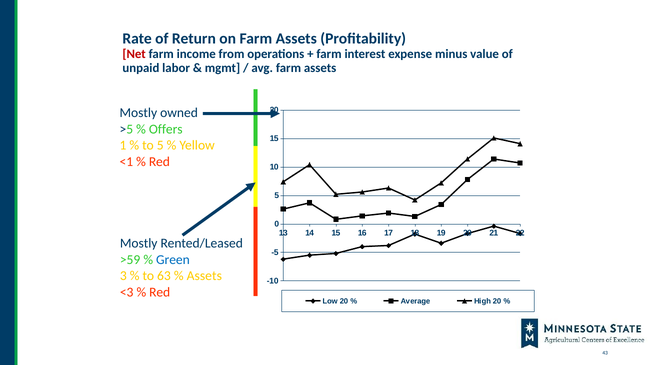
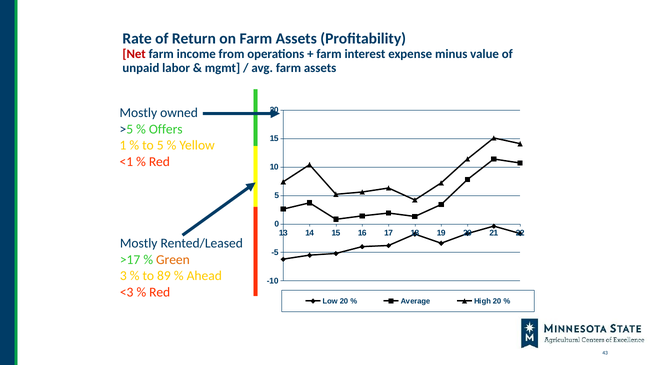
>59: >59 -> >17
Green colour: blue -> orange
63: 63 -> 89
Assets at (204, 276): Assets -> Ahead
